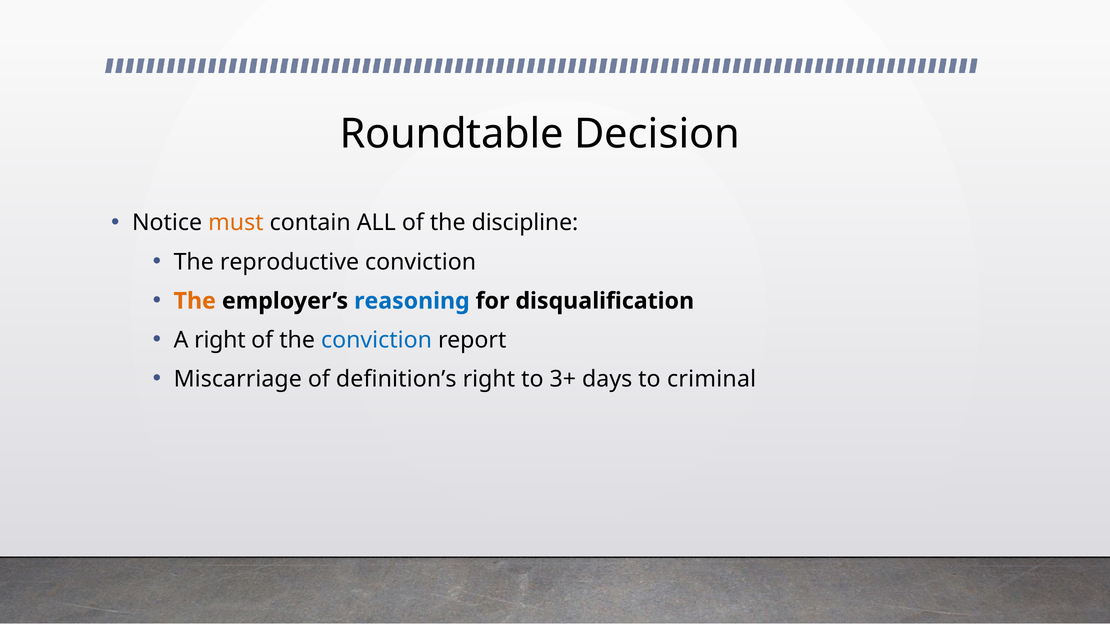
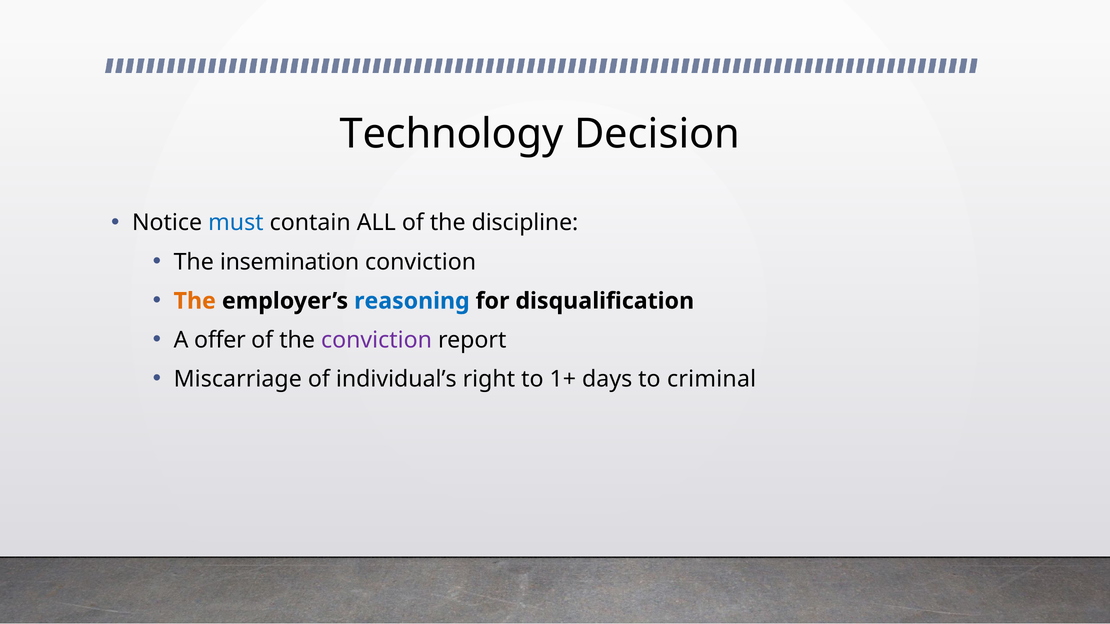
Roundtable: Roundtable -> Technology
must colour: orange -> blue
reproductive: reproductive -> insemination
A right: right -> offer
conviction at (377, 340) colour: blue -> purple
definition’s: definition’s -> individual’s
3+: 3+ -> 1+
